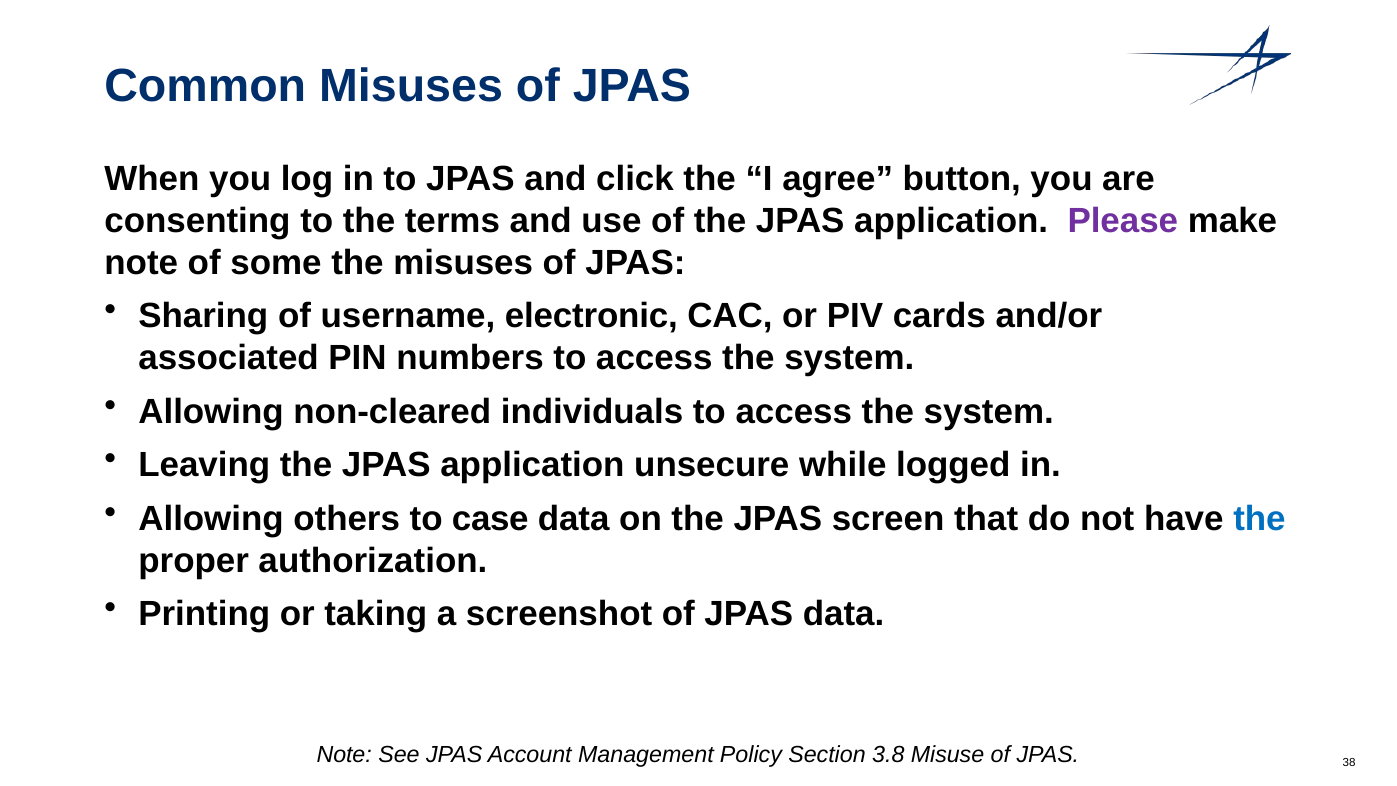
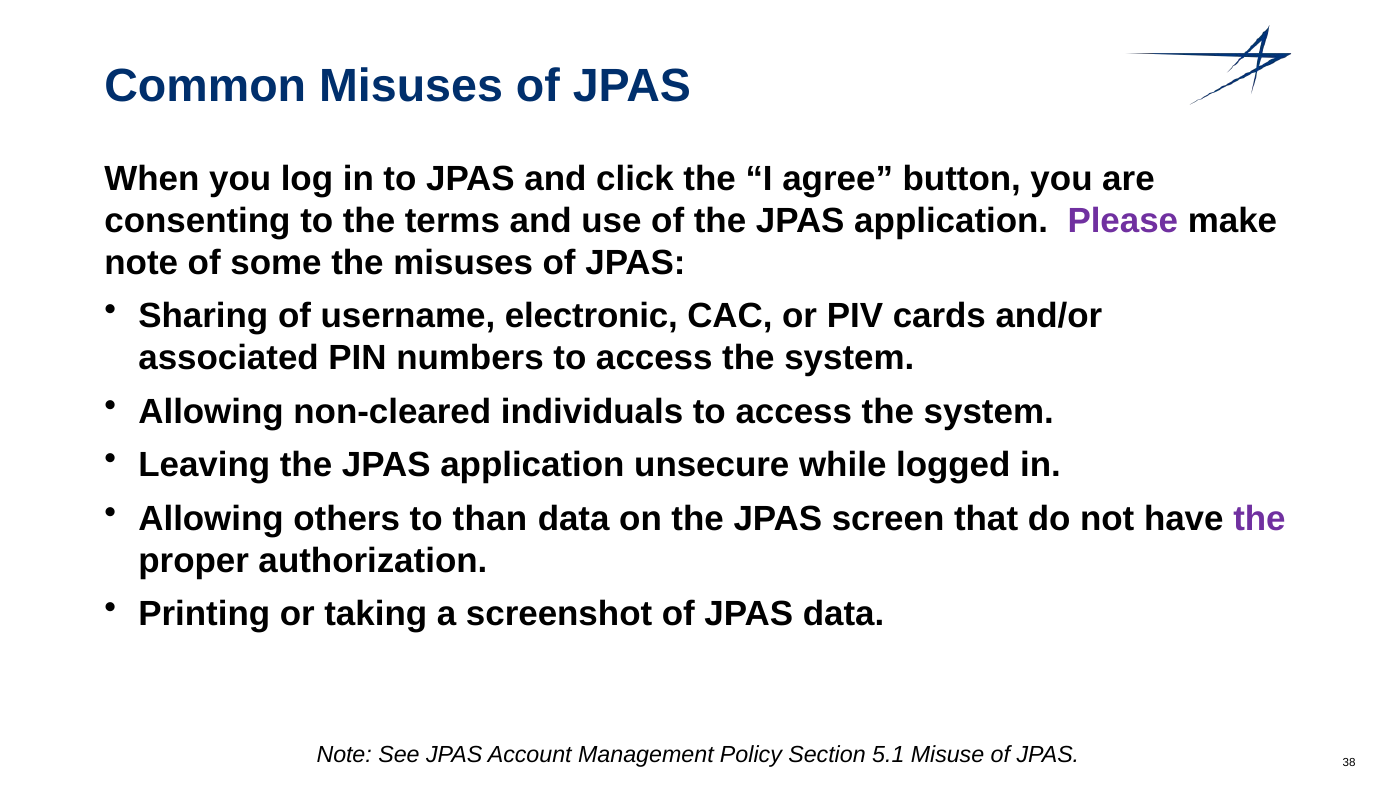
case: case -> than
the at (1259, 519) colour: blue -> purple
3.8: 3.8 -> 5.1
